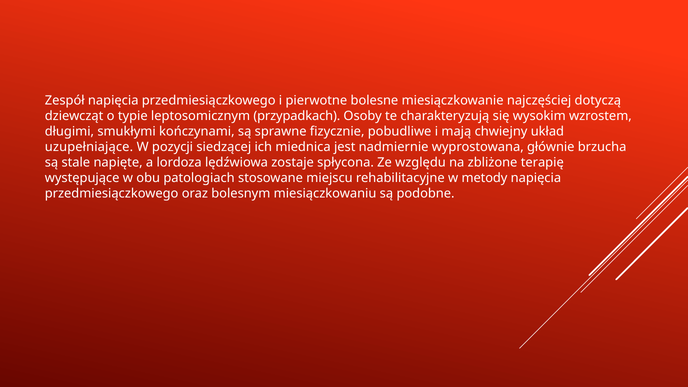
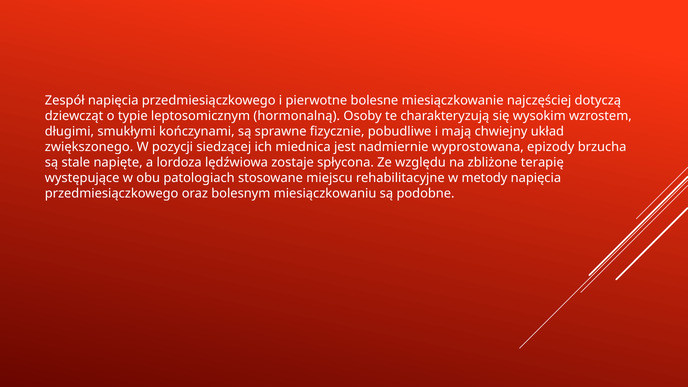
przypadkach: przypadkach -> hormonalną
uzupełniające: uzupełniające -> zwiększonego
głównie: głównie -> epizody
